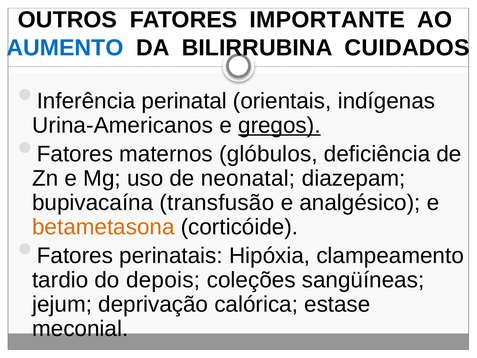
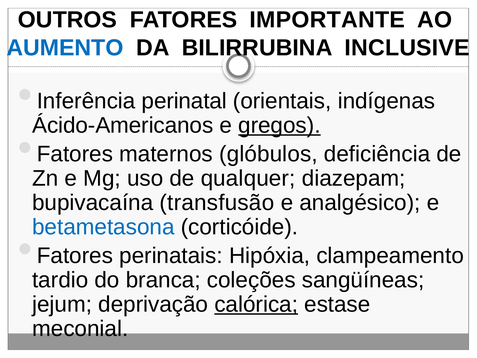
CUIDADOS: CUIDADOS -> INCLUSIVE
Urina-Americanos: Urina-Americanos -> Ácido-Americanos
neonatal: neonatal -> qualquer
betametasona colour: orange -> blue
depois: depois -> branca
calórica underline: none -> present
